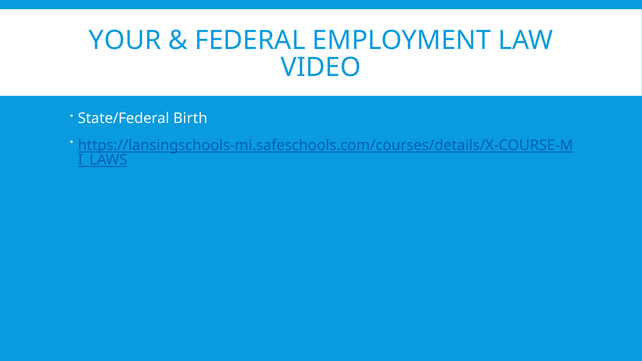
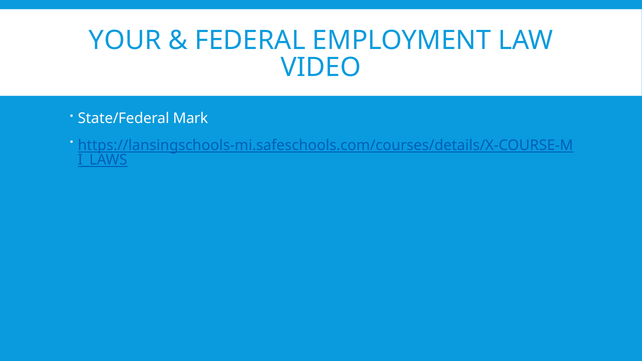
Birth: Birth -> Mark
